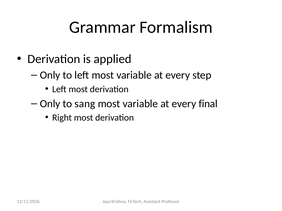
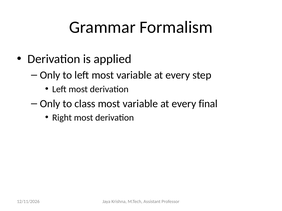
sang: sang -> class
